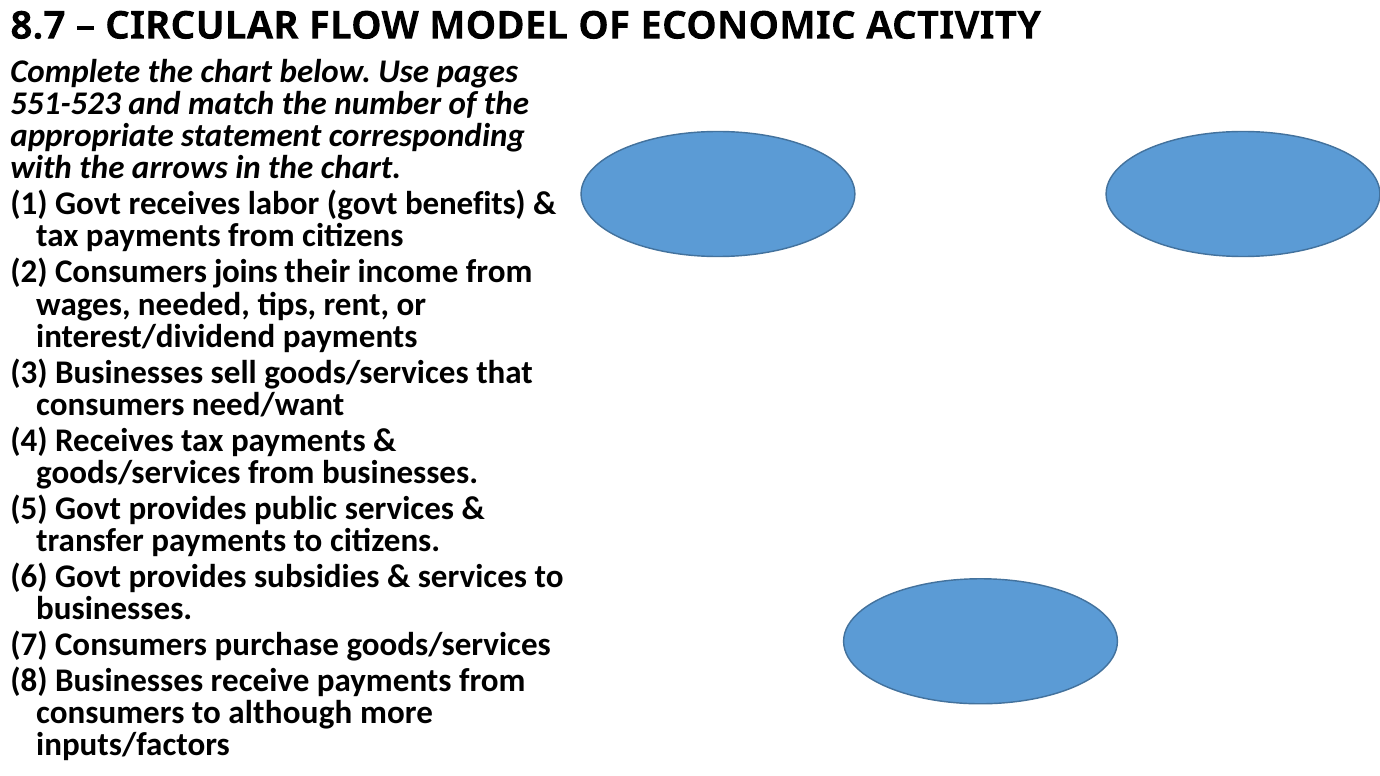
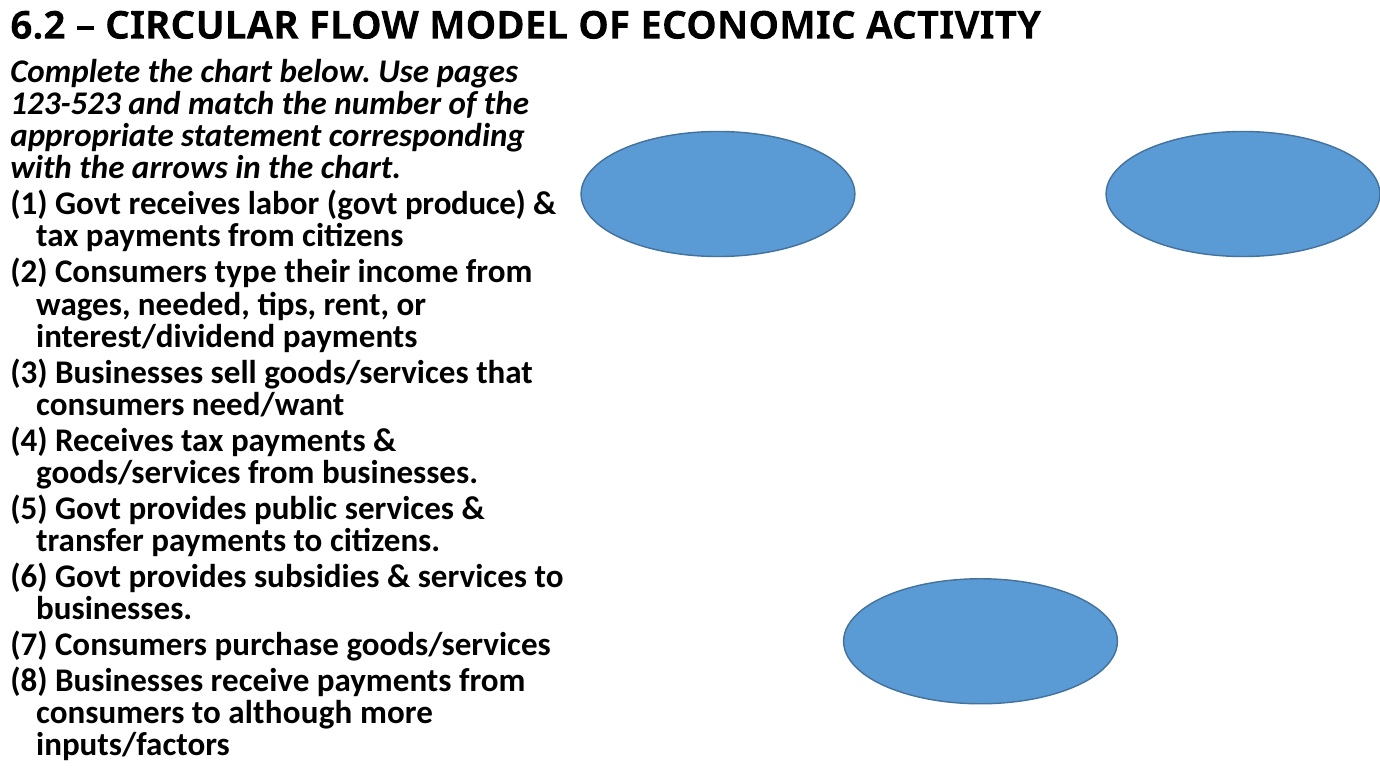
8.7: 8.7 -> 6.2
551-523: 551-523 -> 123-523
benefits: benefits -> produce
joins: joins -> type
